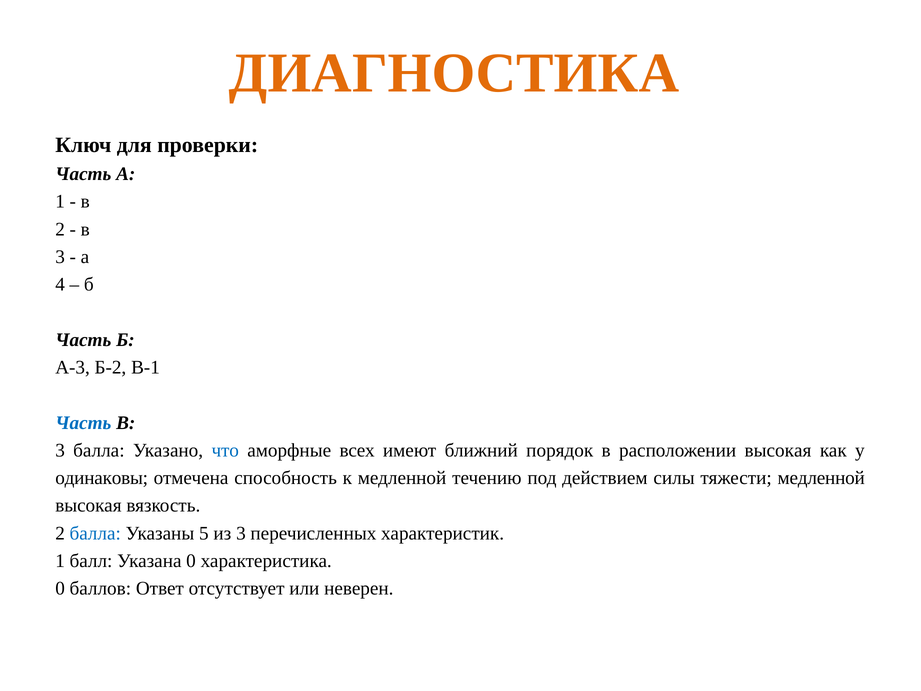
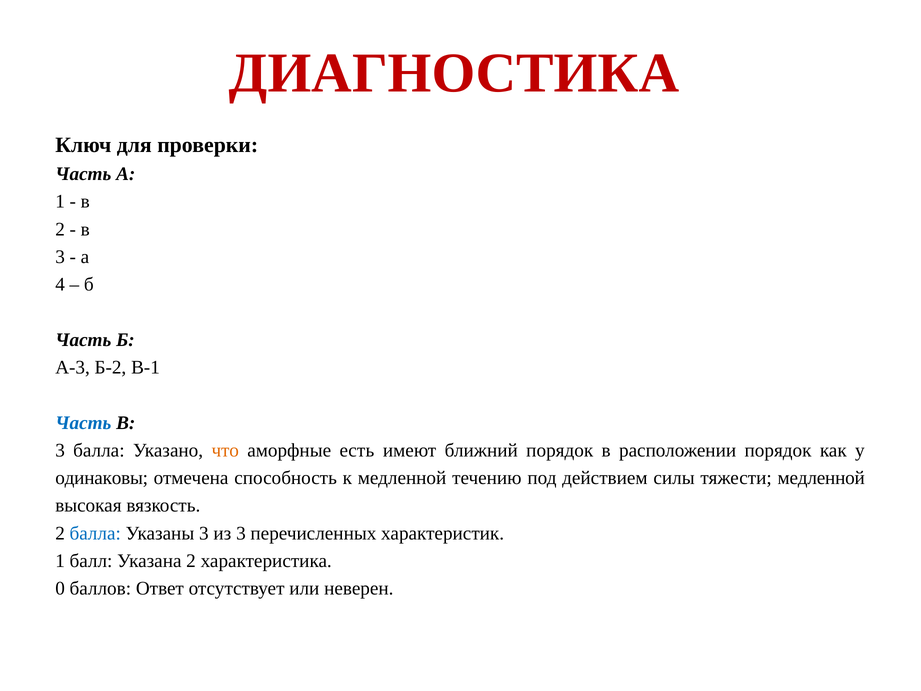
ДИАГНОСТИКА colour: orange -> red
что colour: blue -> orange
всех: всех -> есть
расположении высокая: высокая -> порядок
Указаны 5: 5 -> 3
Указана 0: 0 -> 2
